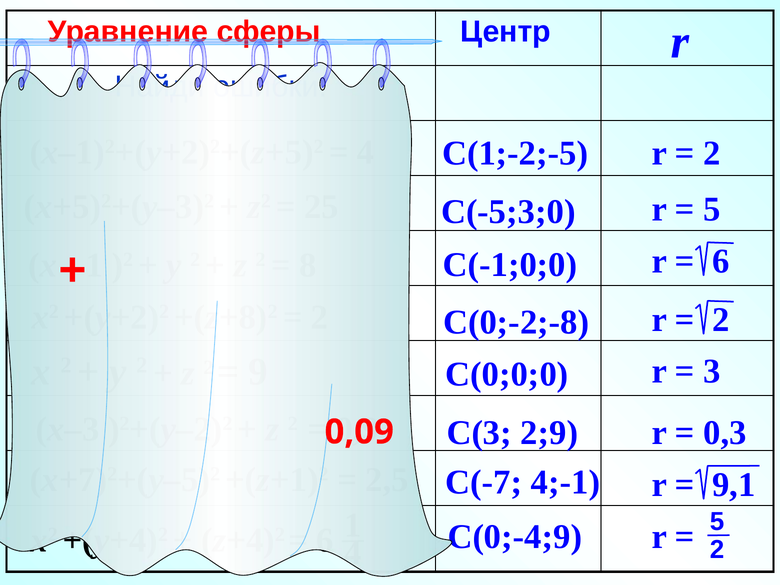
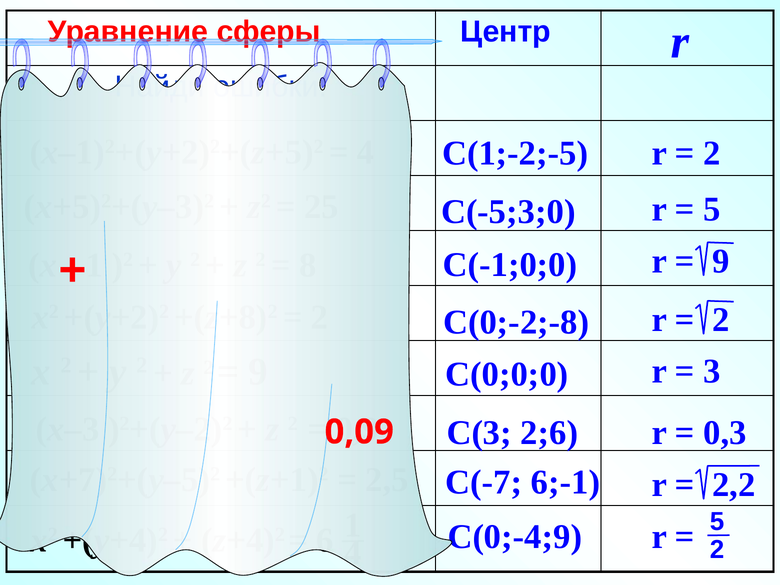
6 at (721, 261): 6 -> 9
2;9: 2;9 -> 2;6
4;-1: 4;-1 -> 6;-1
9,1: 9,1 -> 2,2
